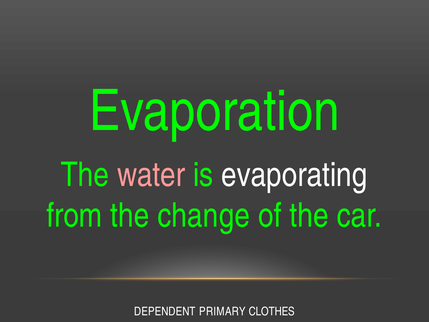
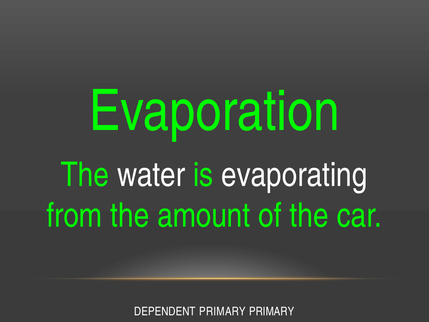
water colour: pink -> white
change: change -> amount
PRIMARY CLOTHES: CLOTHES -> PRIMARY
